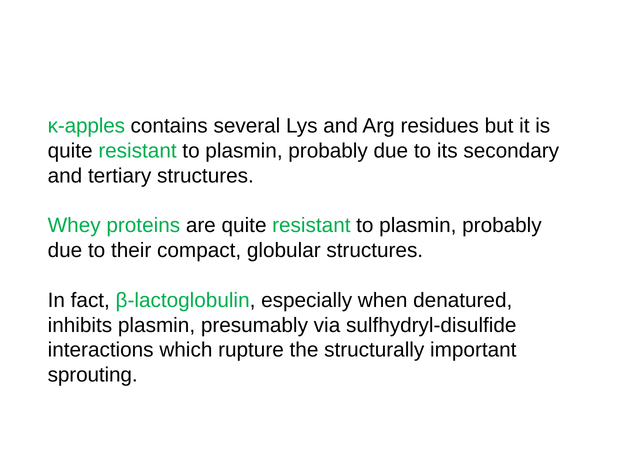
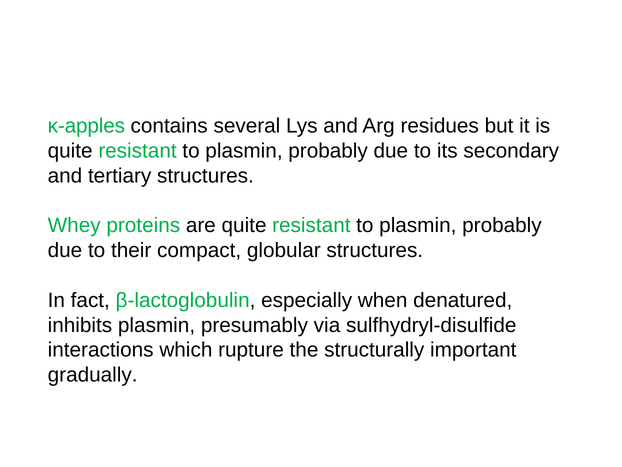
sprouting: sprouting -> gradually
